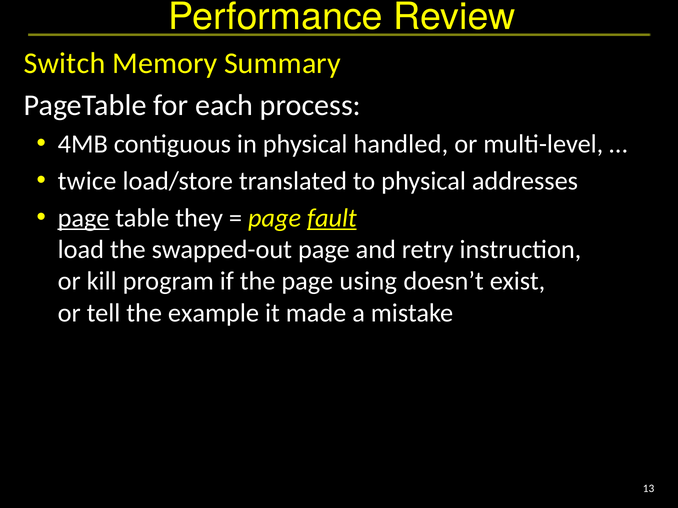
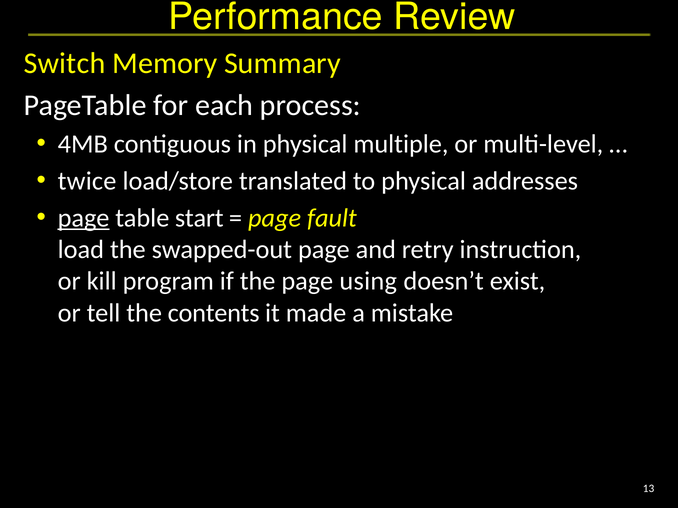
handled: handled -> multiple
they: they -> start
fault underline: present -> none
example: example -> contents
